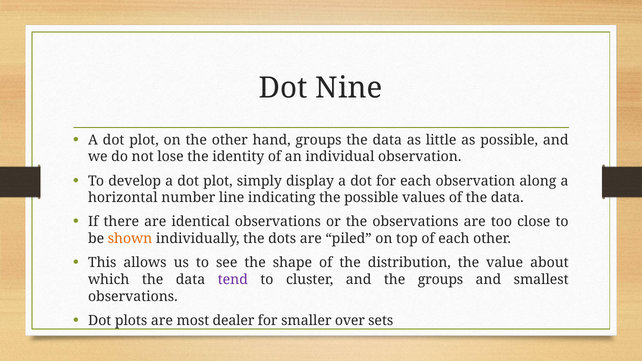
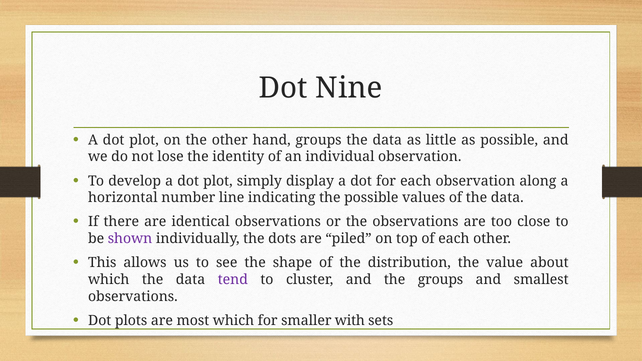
shown colour: orange -> purple
most dealer: dealer -> which
over: over -> with
